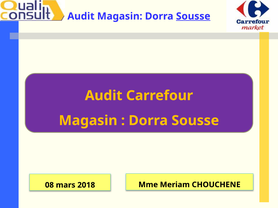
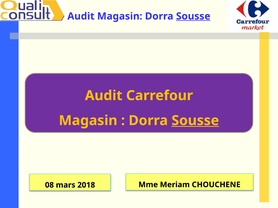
Sousse at (195, 121) underline: none -> present
